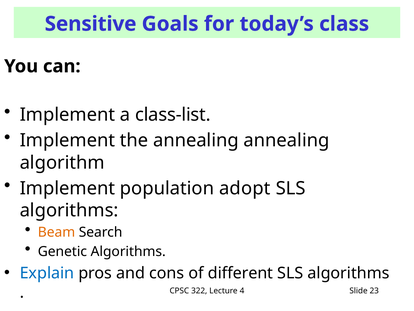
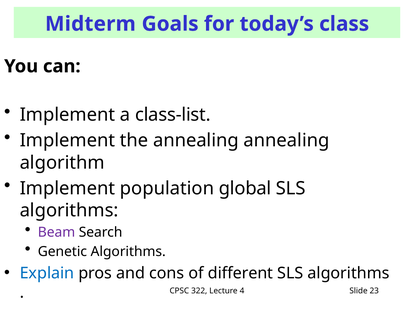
Sensitive: Sensitive -> Midterm
adopt: adopt -> global
Beam colour: orange -> purple
